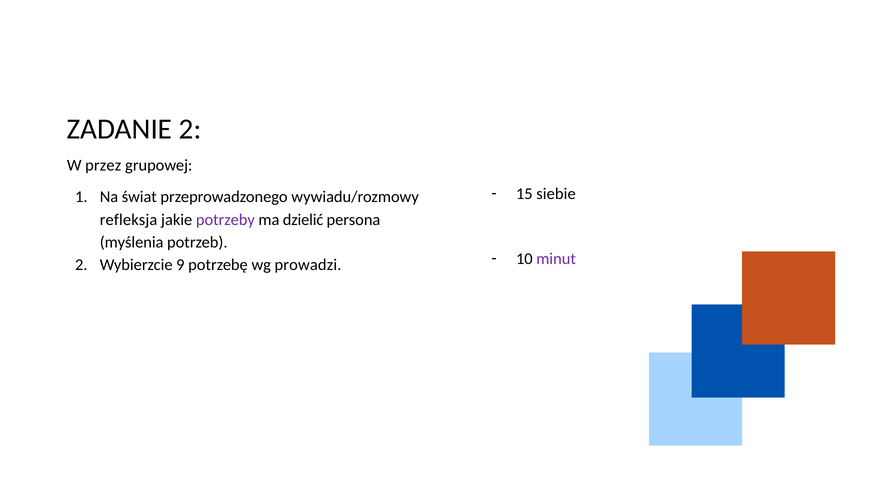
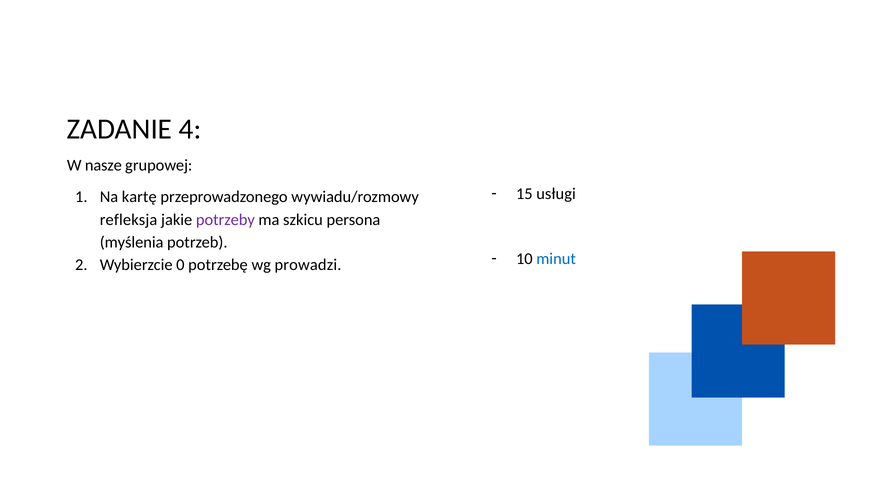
ZADANIE 2: 2 -> 4
przez: przez -> nasze
siebie: siebie -> usługi
świat: świat -> kartę
dzielić: dzielić -> szkicu
minut colour: purple -> blue
9: 9 -> 0
